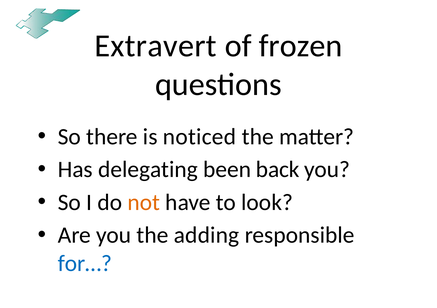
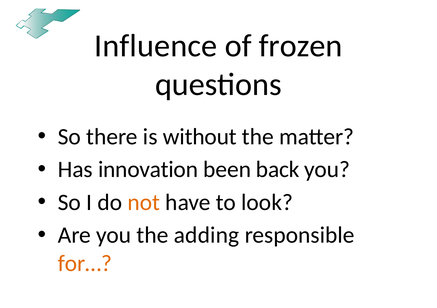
Extravert: Extravert -> Influence
noticed: noticed -> without
delegating: delegating -> innovation
for… colour: blue -> orange
